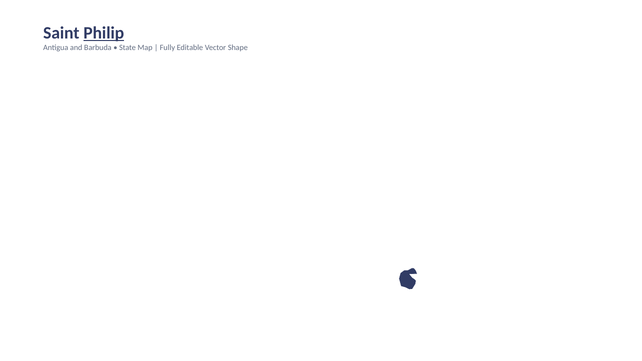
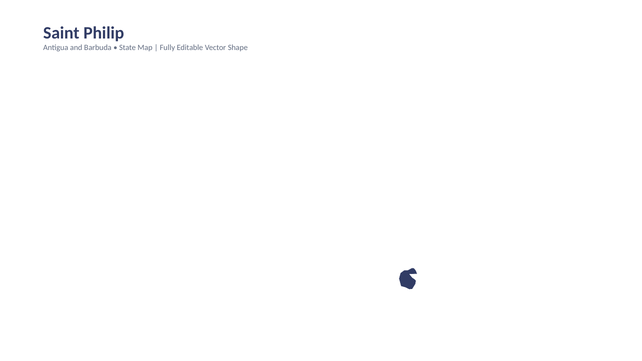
Philip underline: present -> none
